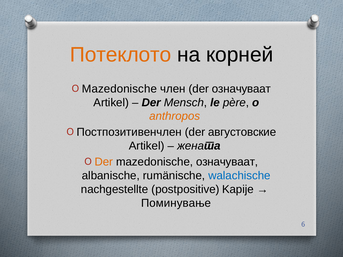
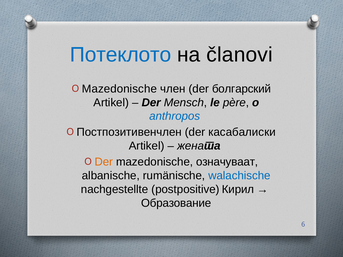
Потеклото colour: orange -> blue
корней: корней -> članovi
der означуваат: означуваат -> болгарский
anthropos colour: orange -> blue
августовские: августовские -> касабалиски
Kapije: Kapije -> Кирил
Поминување: Поминување -> Образование
